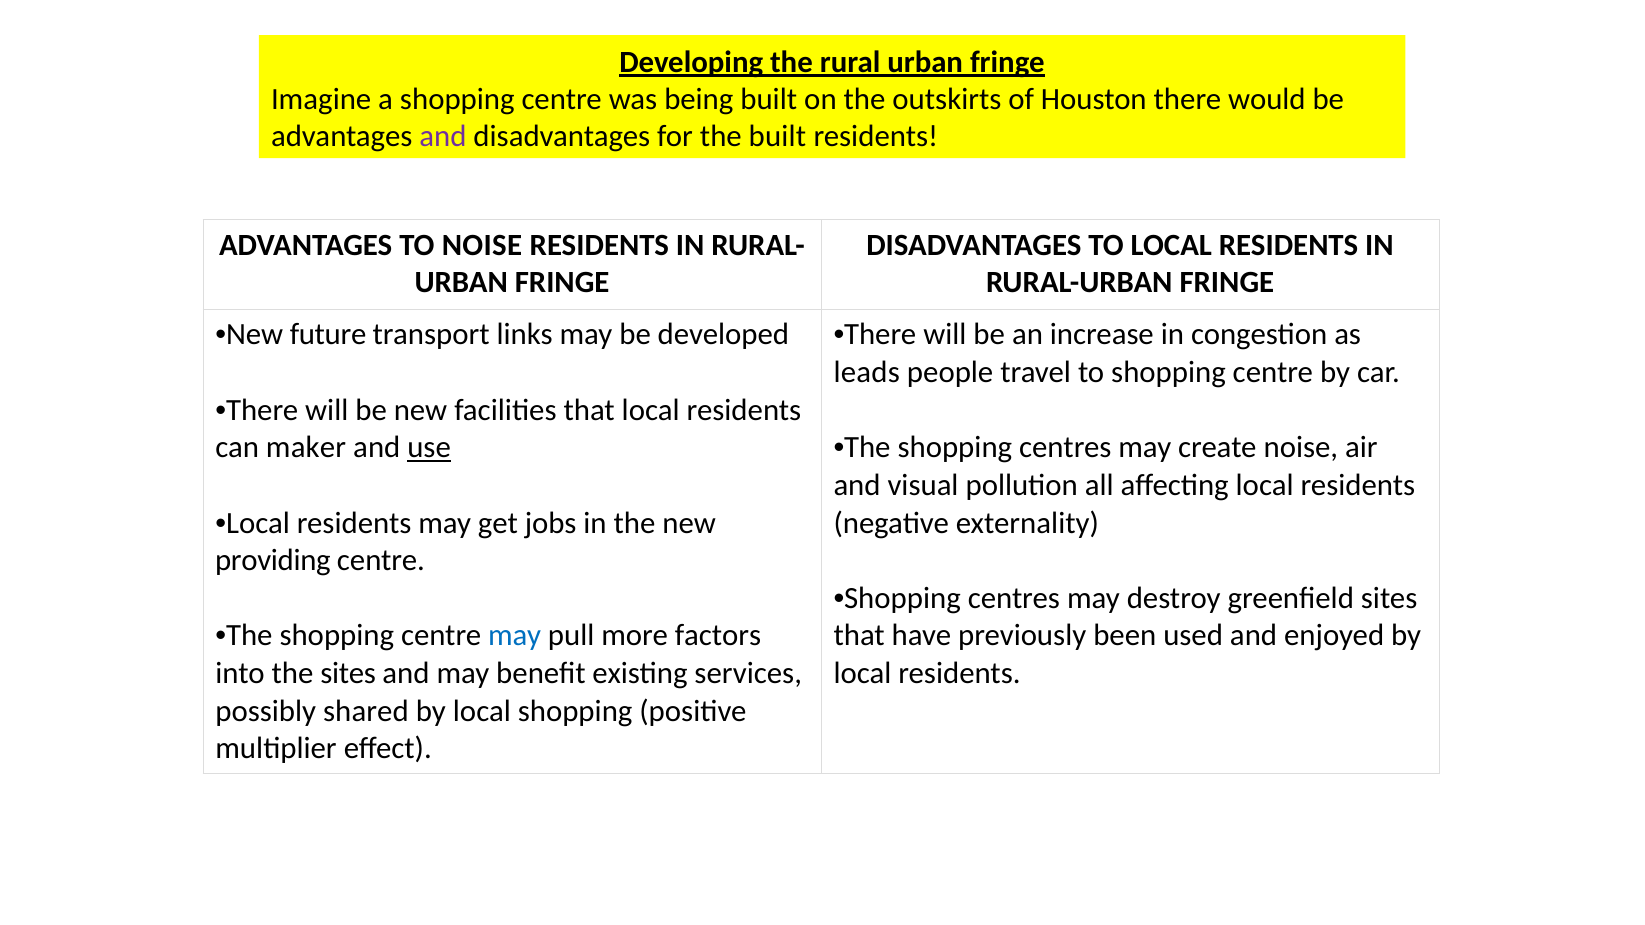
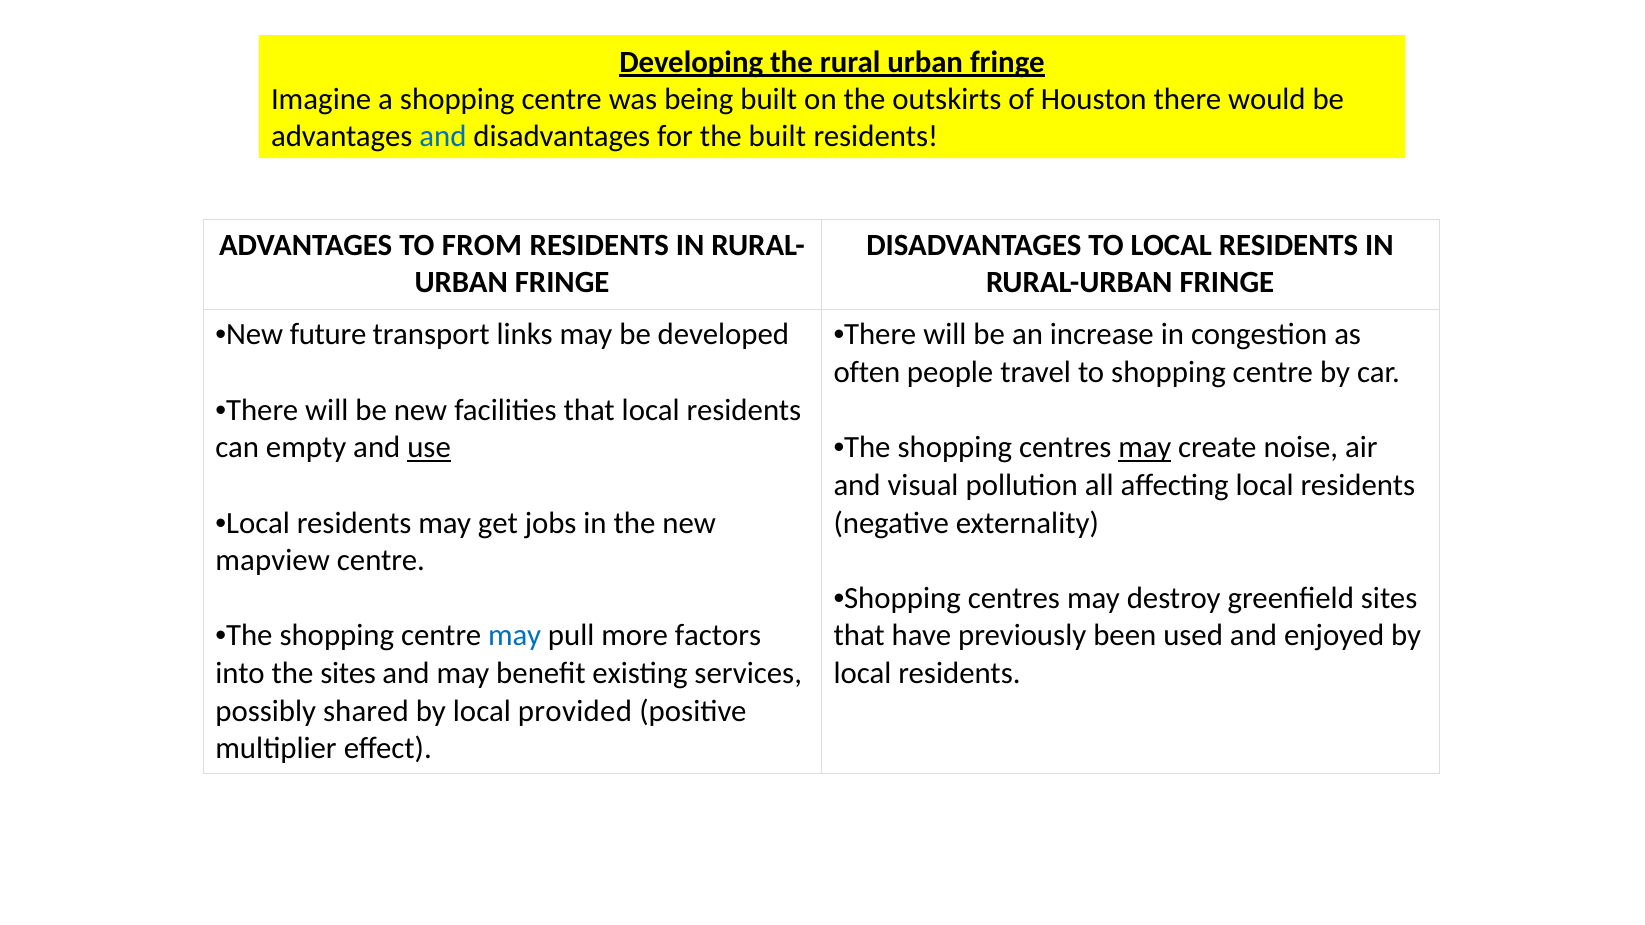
and at (443, 136) colour: purple -> blue
TO NOISE: NOISE -> FROM
leads: leads -> often
may at (1145, 448) underline: none -> present
maker: maker -> empty
providing: providing -> mapview
local shopping: shopping -> provided
